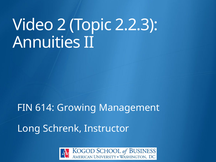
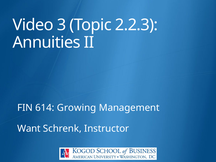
2: 2 -> 3
Long: Long -> Want
